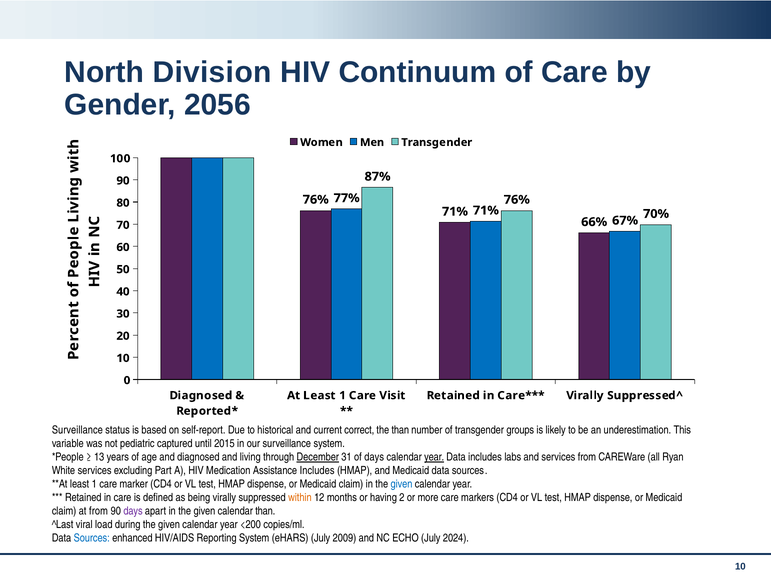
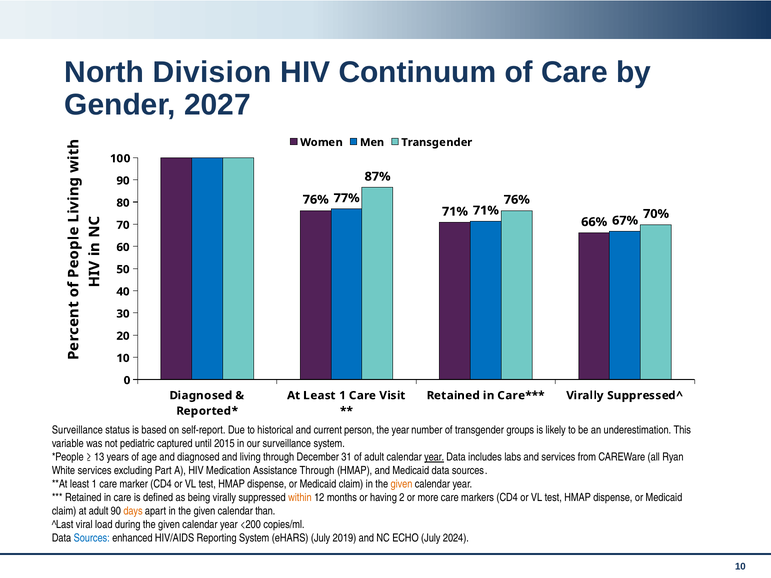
2056: 2056 -> 2027
correct: correct -> person
the than: than -> year
December underline: present -> none
of days: days -> adult
Assistance Includes: Includes -> Through
given at (401, 484) colour: blue -> orange
at from: from -> adult
days at (133, 511) colour: purple -> orange
2009: 2009 -> 2019
